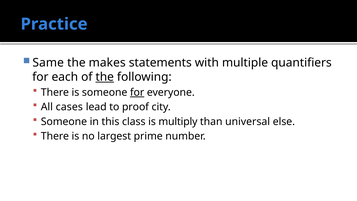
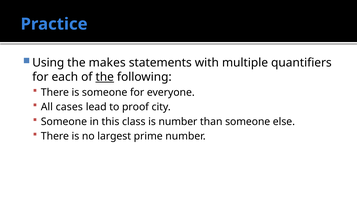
Same: Same -> Using
for at (137, 92) underline: present -> none
is multiply: multiply -> number
than universal: universal -> someone
